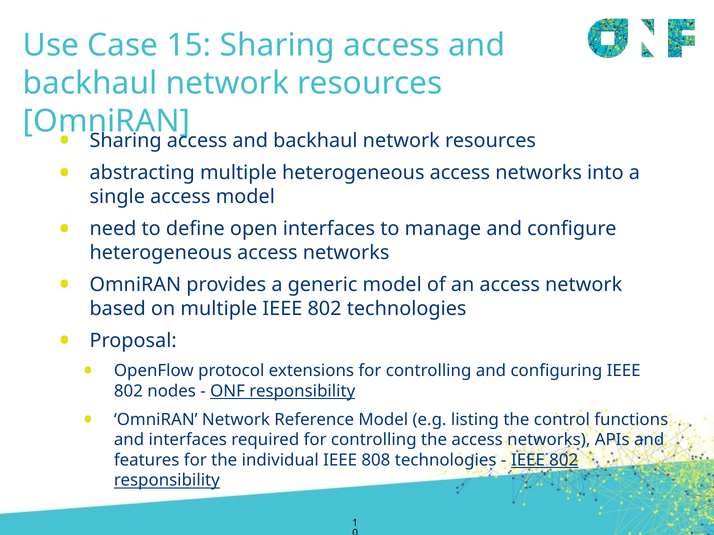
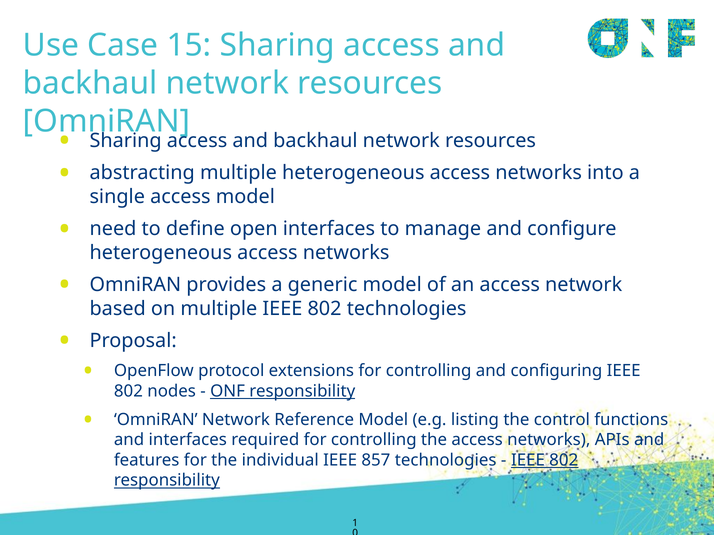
808: 808 -> 857
